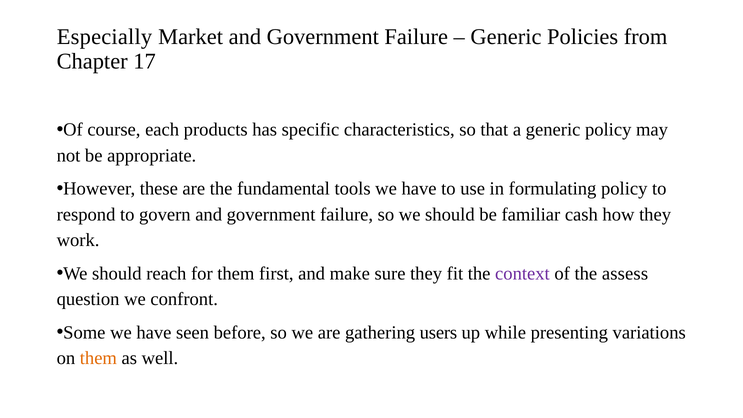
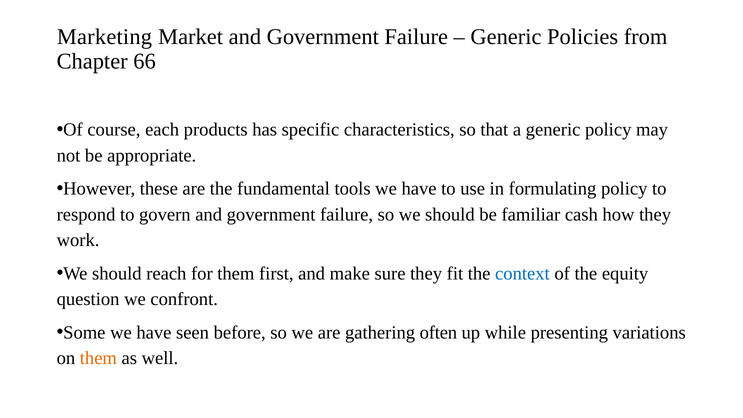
Especially: Especially -> Marketing
17: 17 -> 66
context colour: purple -> blue
assess: assess -> equity
users: users -> often
